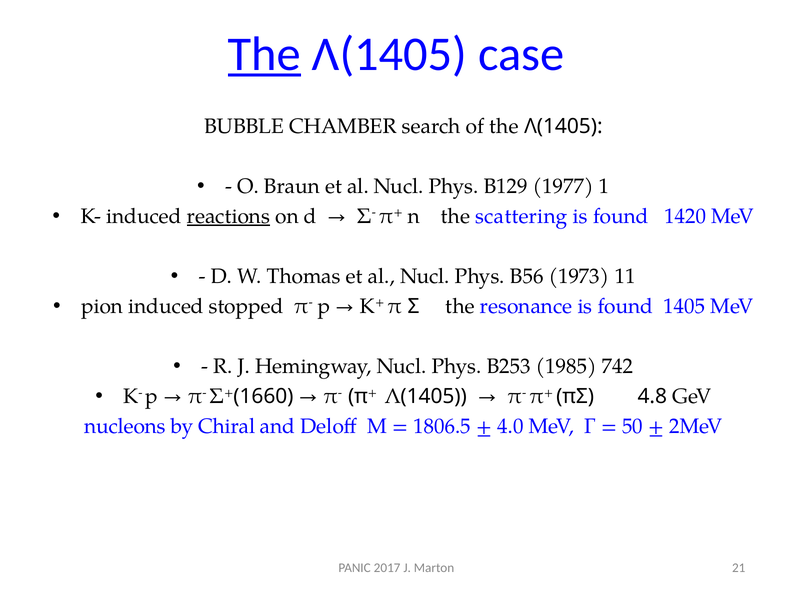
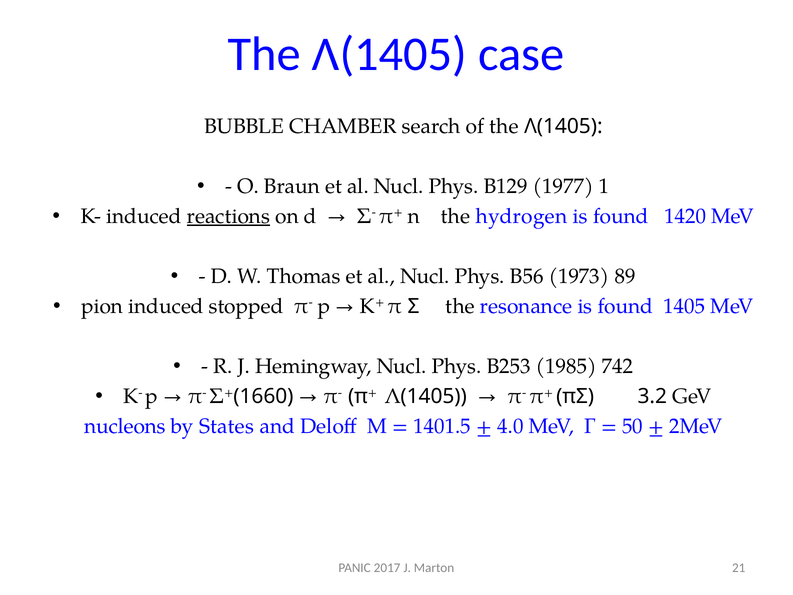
The at (264, 54) underline: present -> none
scattering: scattering -> hydrogen
11: 11 -> 89
4.8: 4.8 -> 3.2
Chiral: Chiral -> States
1806.5: 1806.5 -> 1401.5
